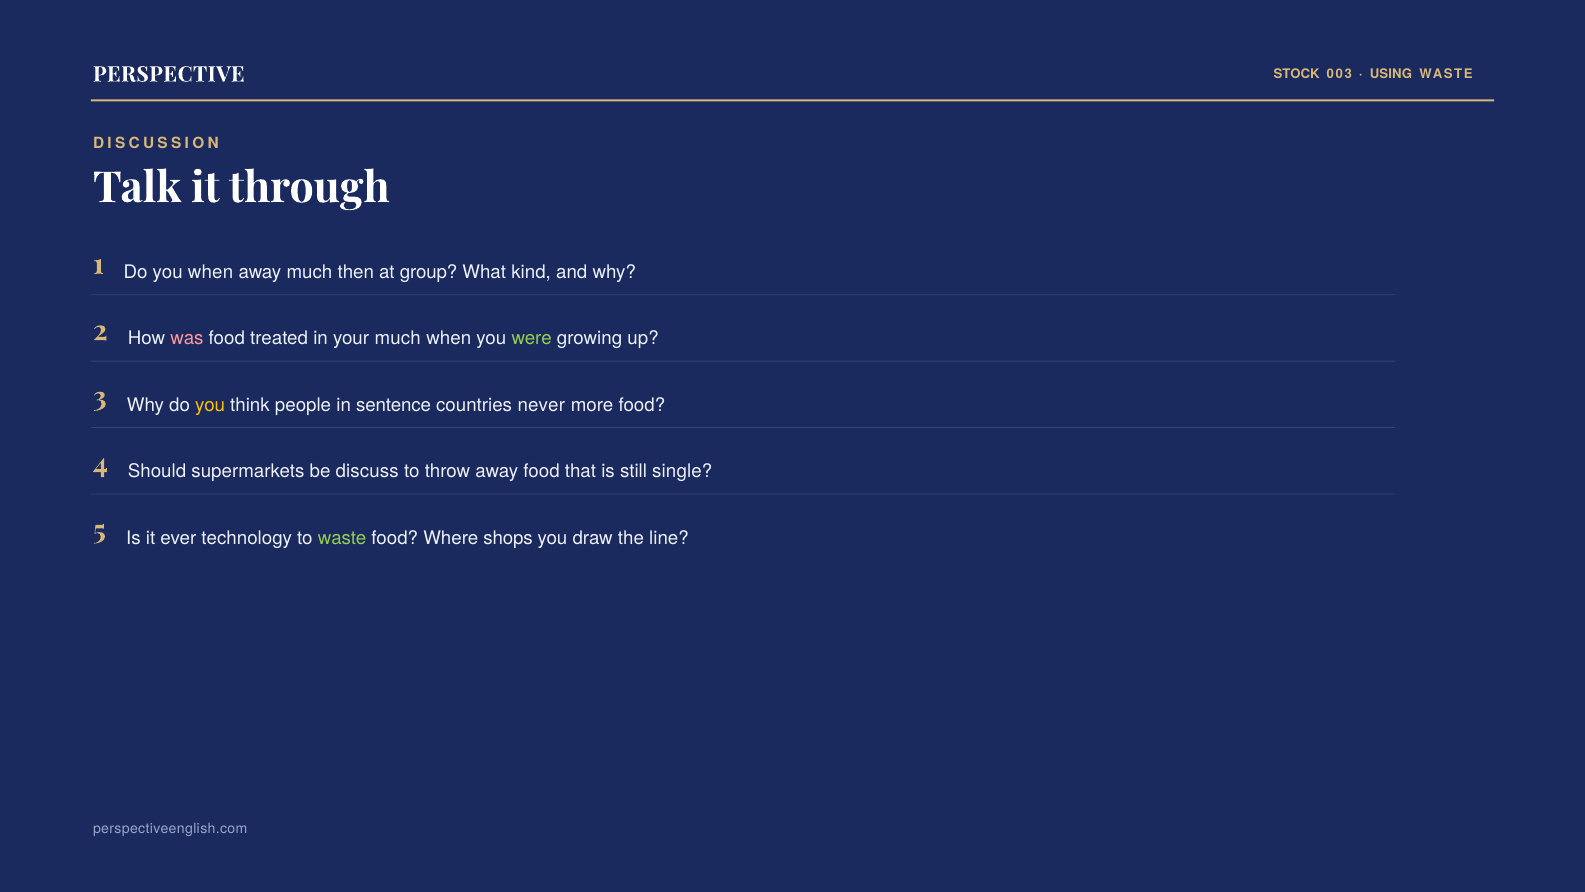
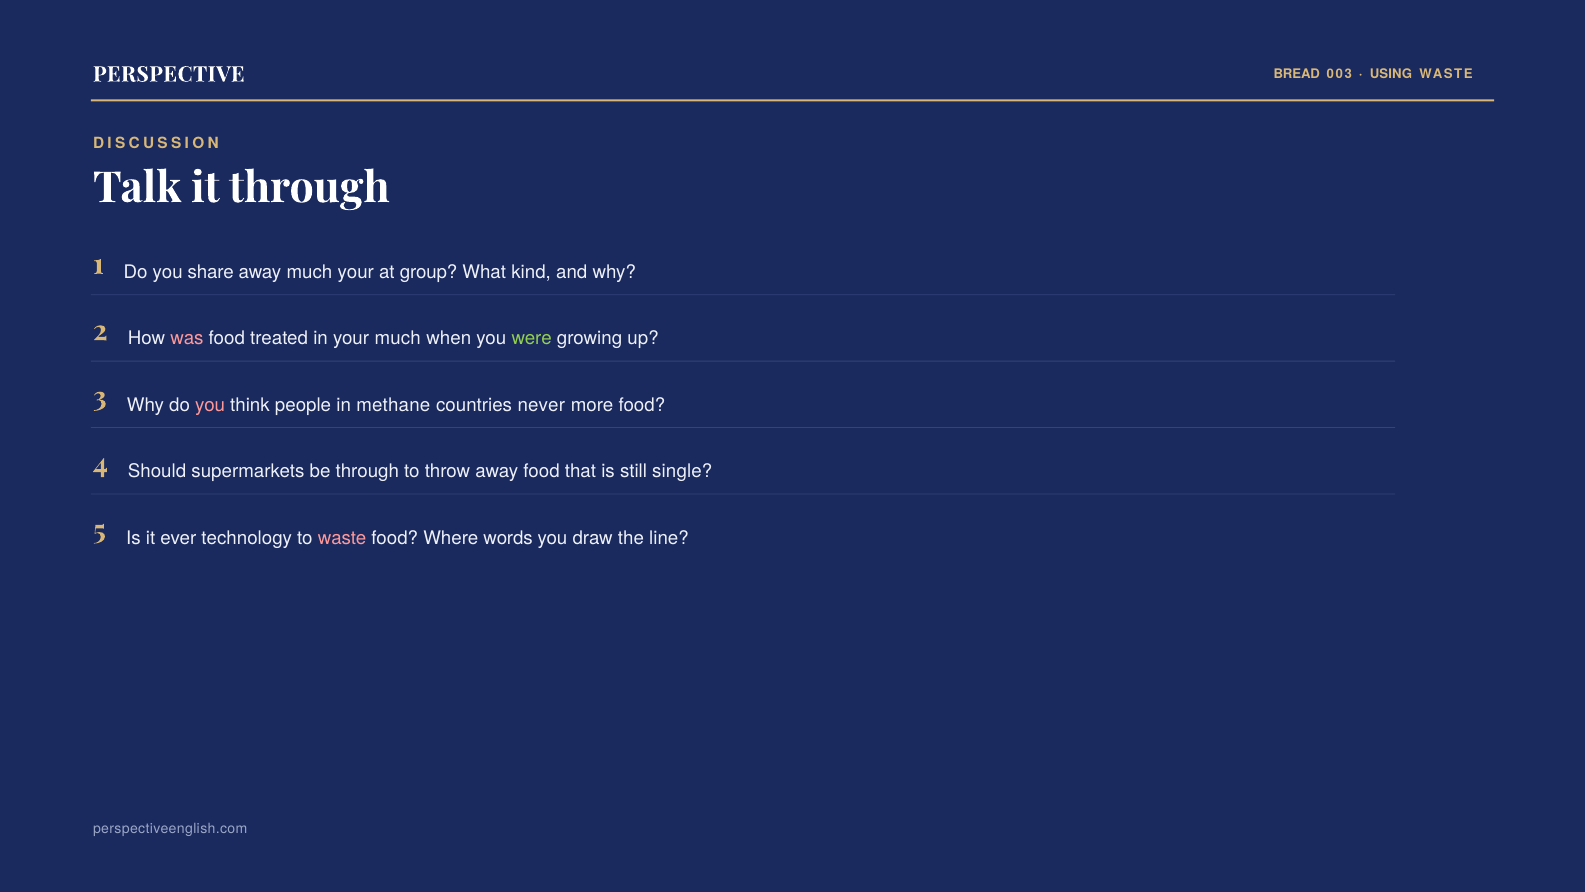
STOCK: STOCK -> BREAD
you when: when -> share
much then: then -> your
you at (210, 405) colour: yellow -> pink
sentence: sentence -> methane
be discuss: discuss -> through
waste at (342, 538) colour: light green -> pink
shops: shops -> words
